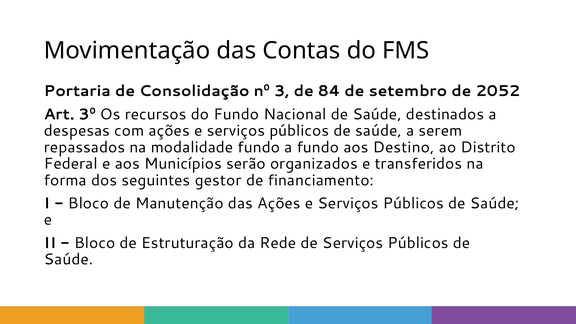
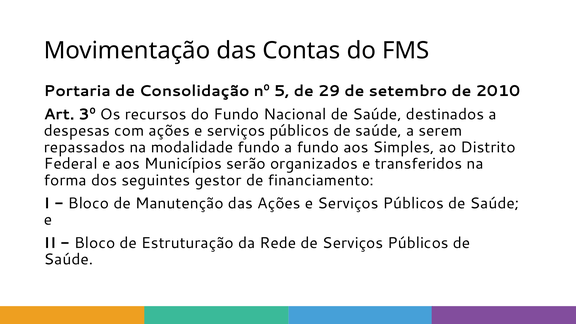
3: 3 -> 5
84: 84 -> 29
2052: 2052 -> 2010
Destino: Destino -> Simples
